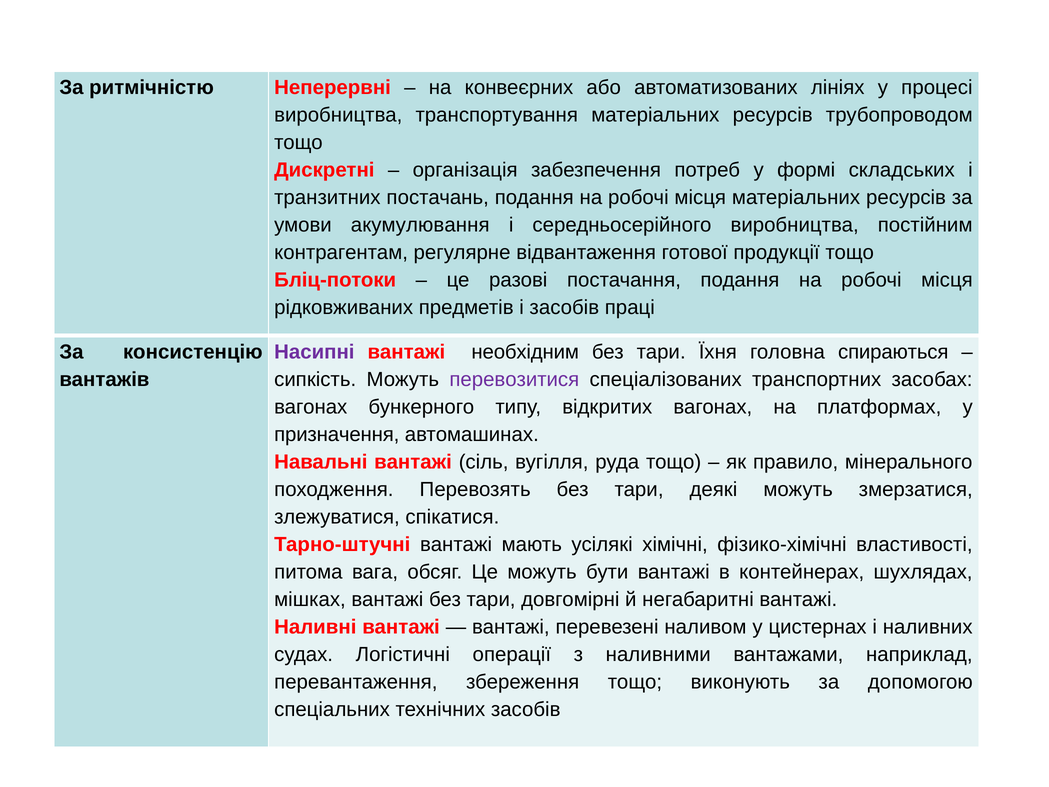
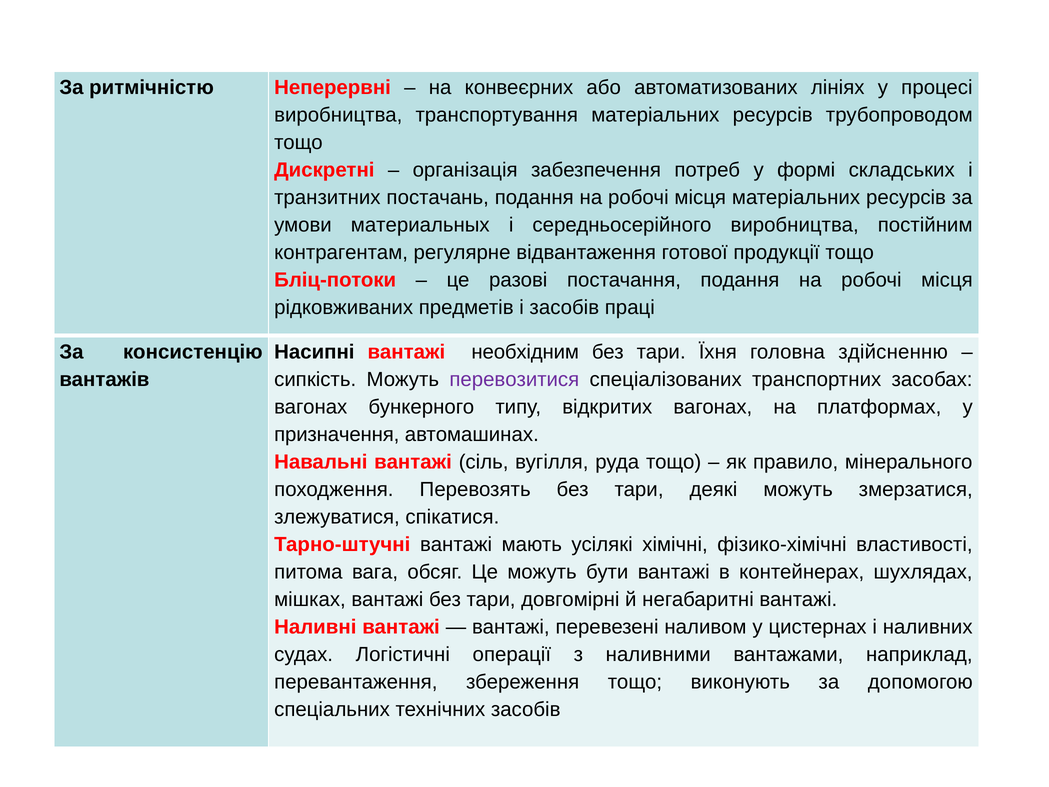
акумулювання: акумулювання -> материальных
Насипні colour: purple -> black
спираються: спираються -> здійсненню
